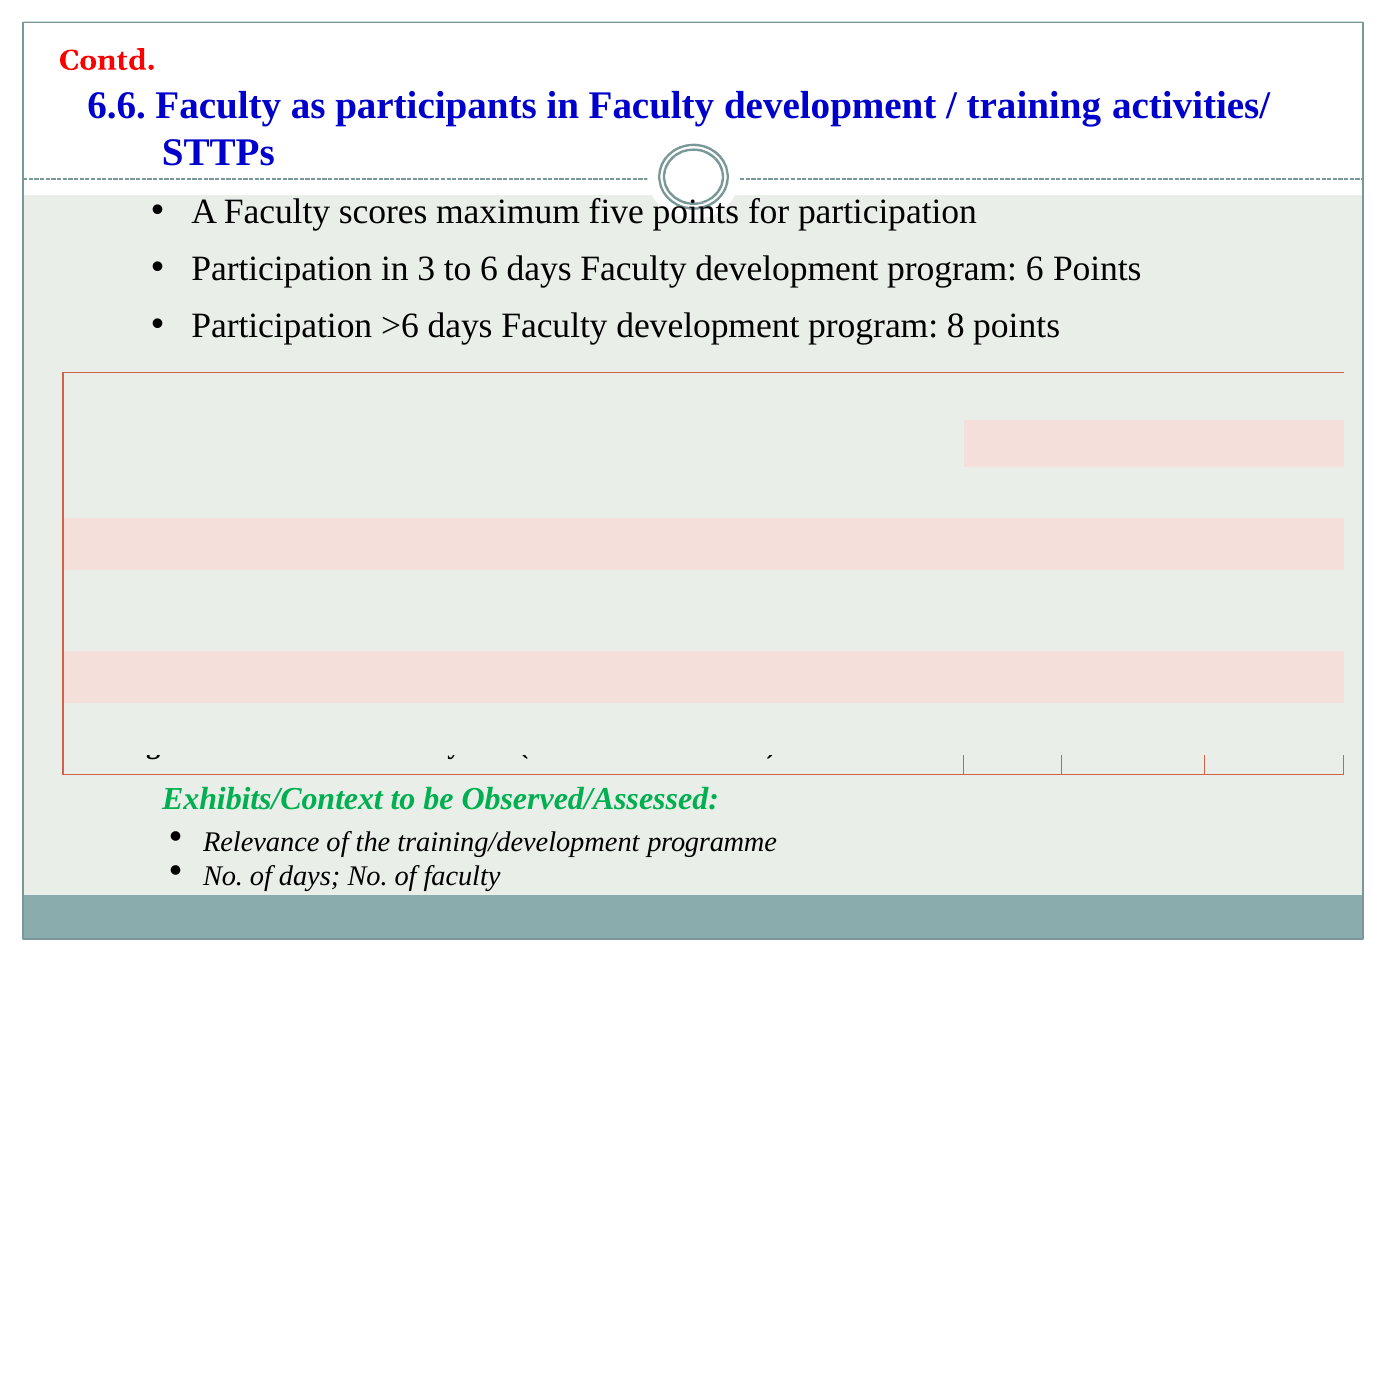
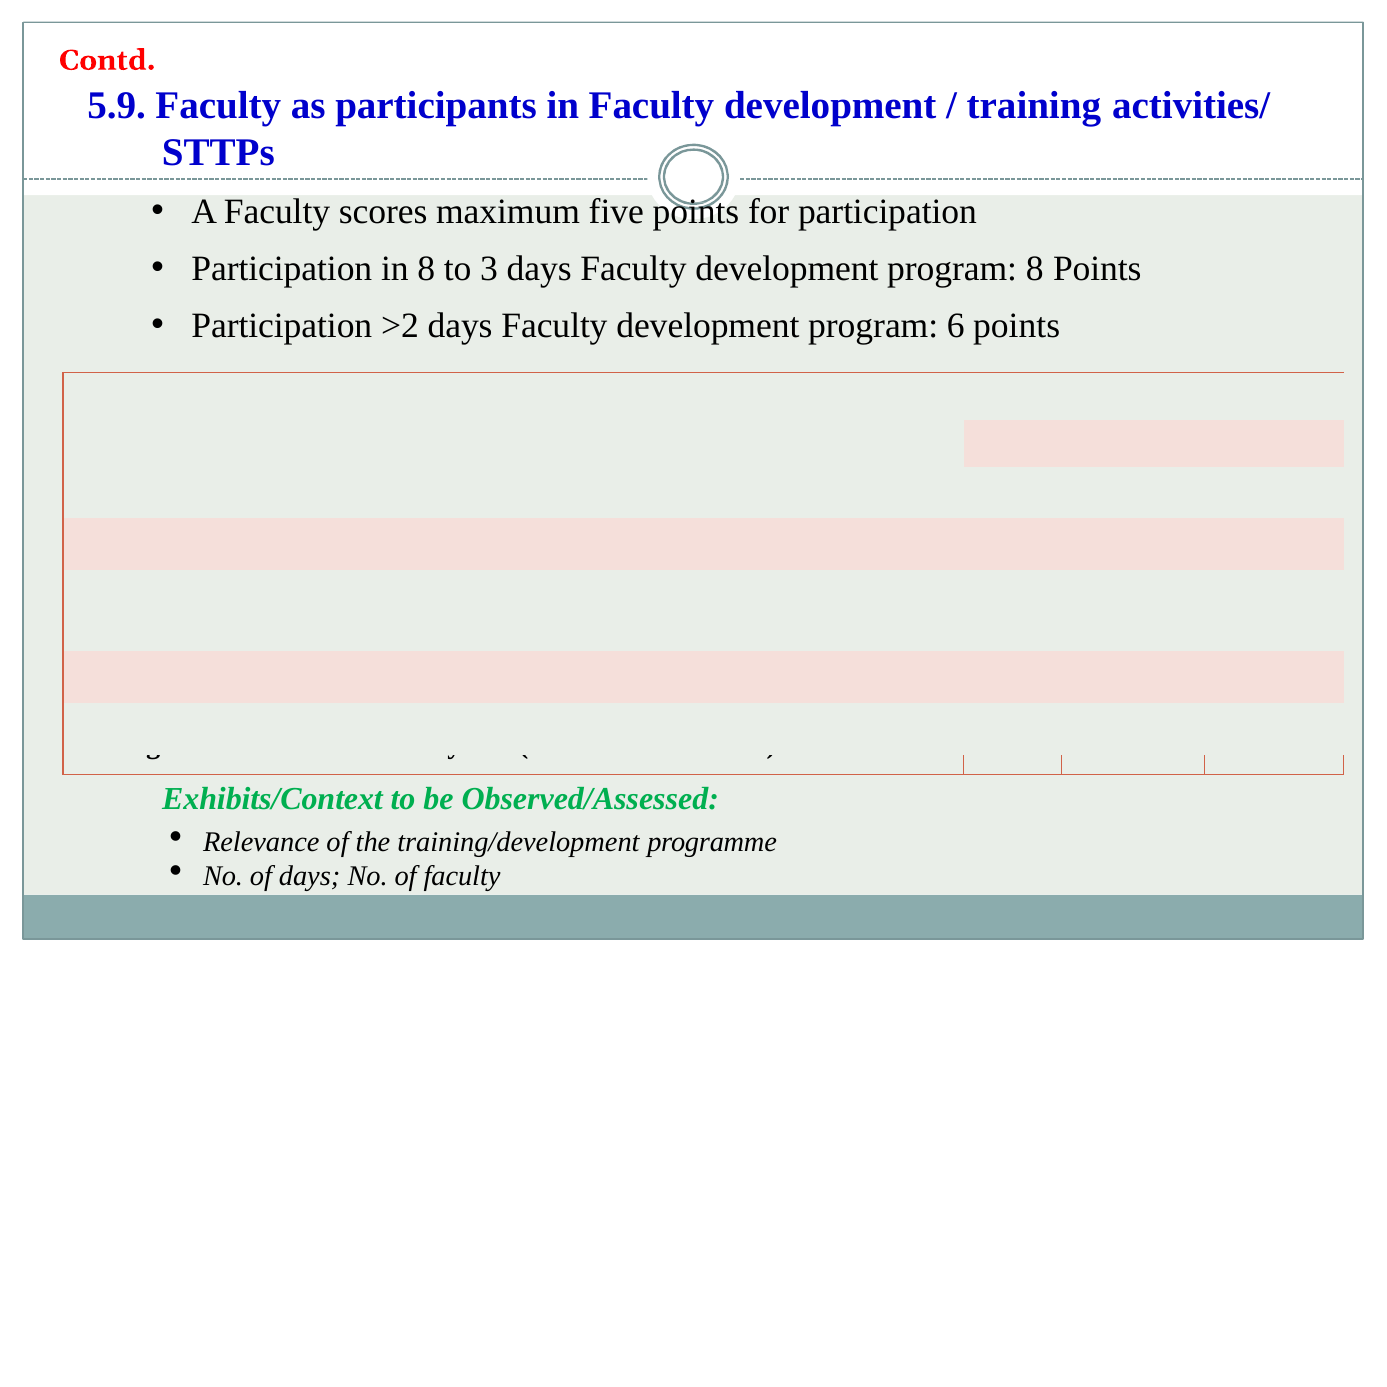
6.6: 6.6 -> 5.9
in 3: 3 -> 8
to 6: 6 -> 3
program 6: 6 -> 8
>6: >6 -> >2
8: 8 -> 6
